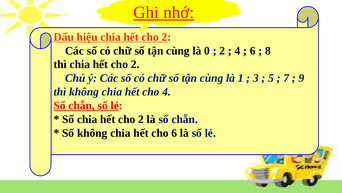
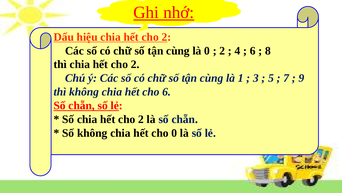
cho 4: 4 -> 6
cho 6: 6 -> 0
